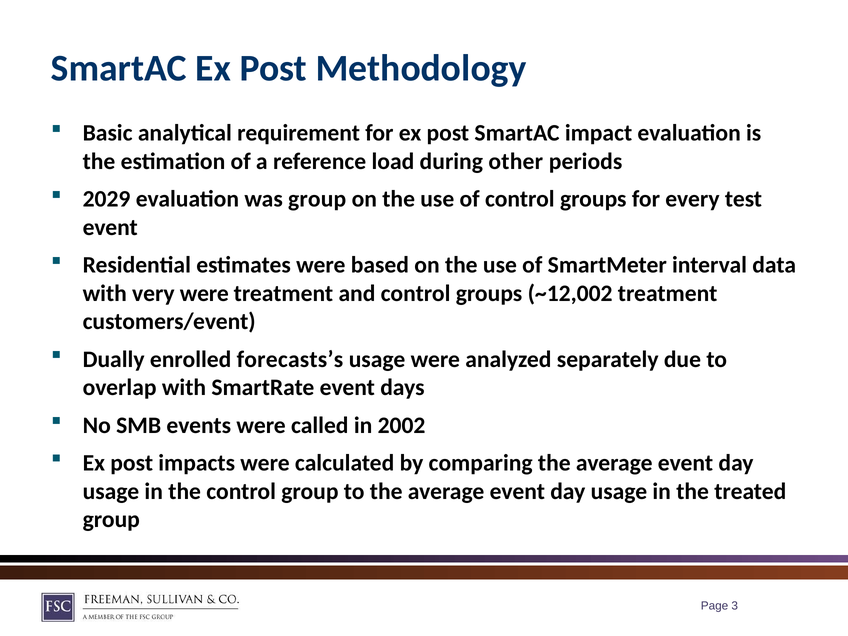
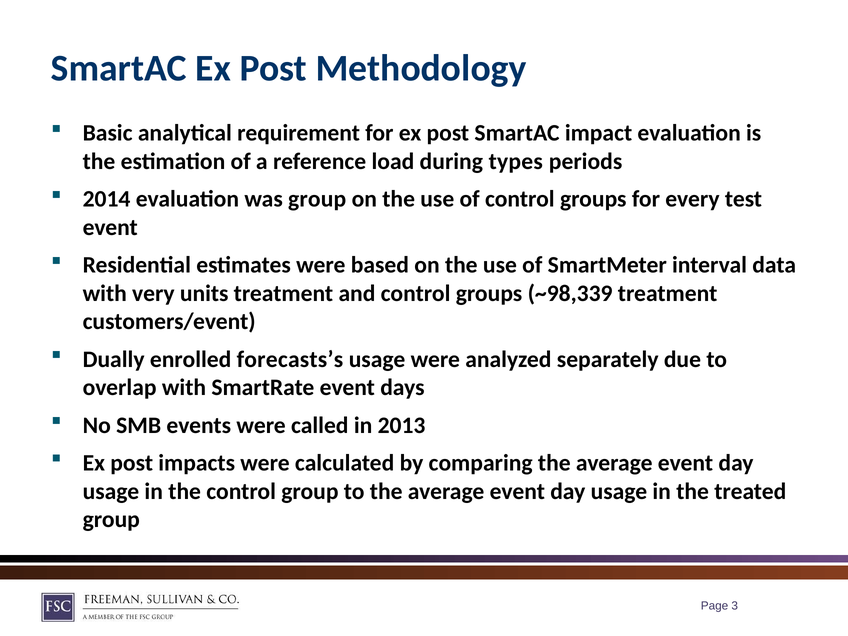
other: other -> types
2029: 2029 -> 2014
very were: were -> units
~12,002: ~12,002 -> ~98,339
2002: 2002 -> 2013
